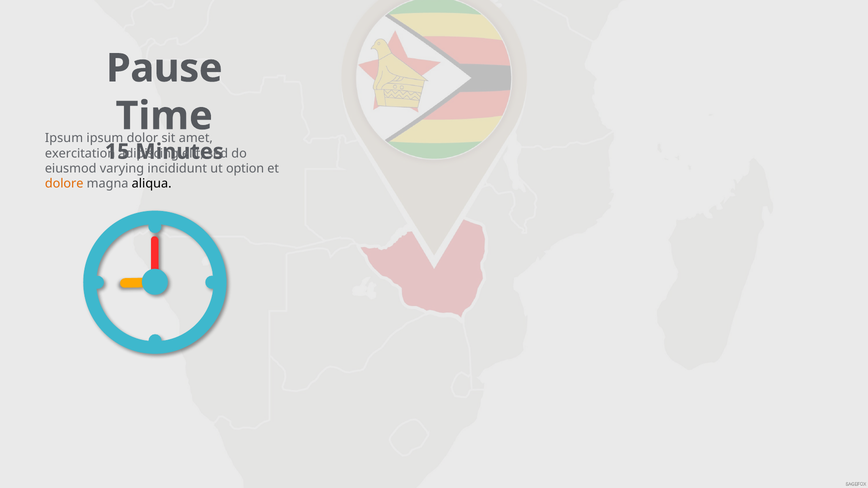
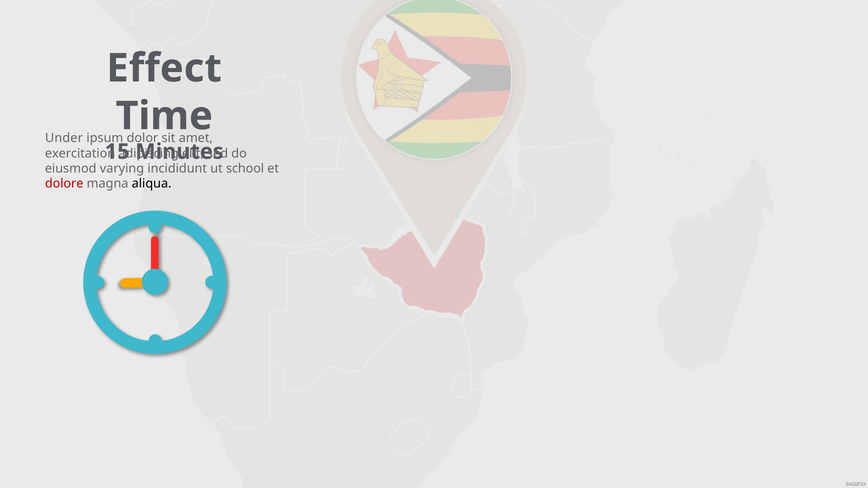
Pause: Pause -> Effect
Ipsum at (64, 138): Ipsum -> Under
option: option -> school
dolore colour: orange -> red
